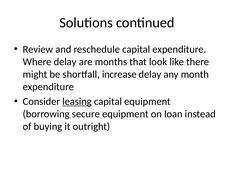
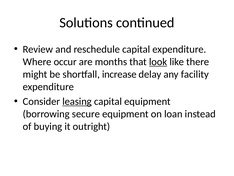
Where delay: delay -> occur
look underline: none -> present
month: month -> facility
